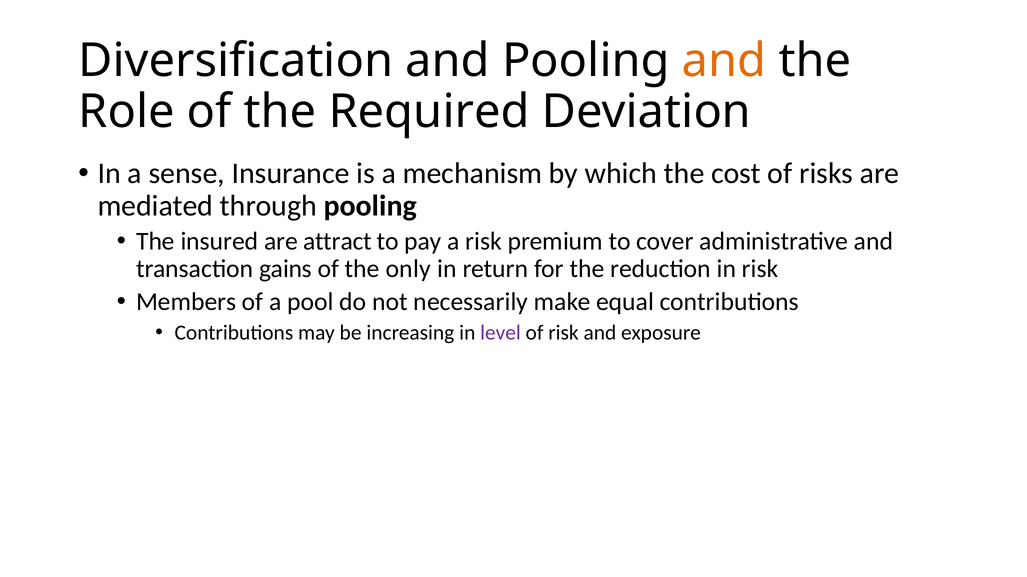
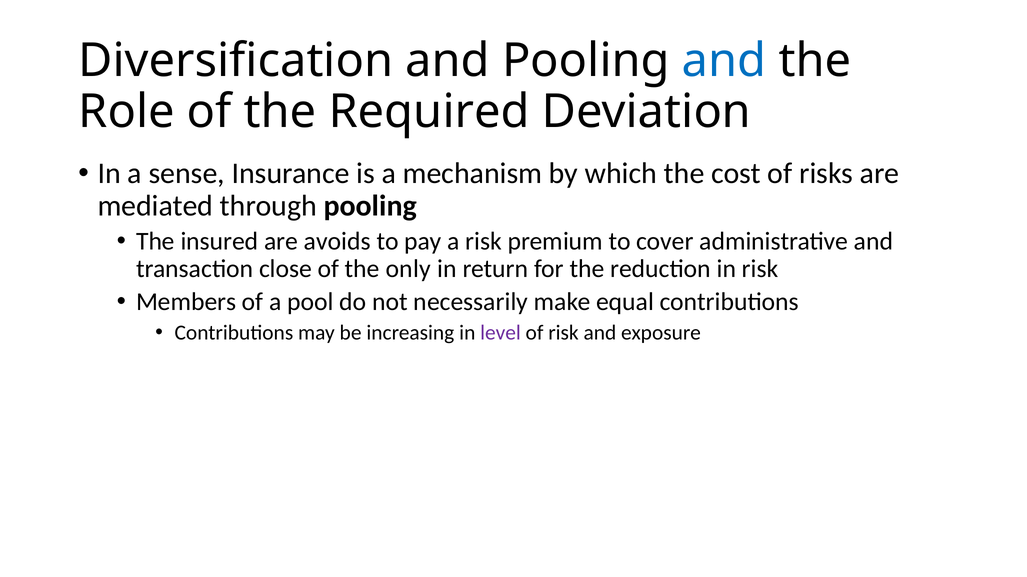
and at (724, 61) colour: orange -> blue
attract: attract -> avoids
gains: gains -> close
